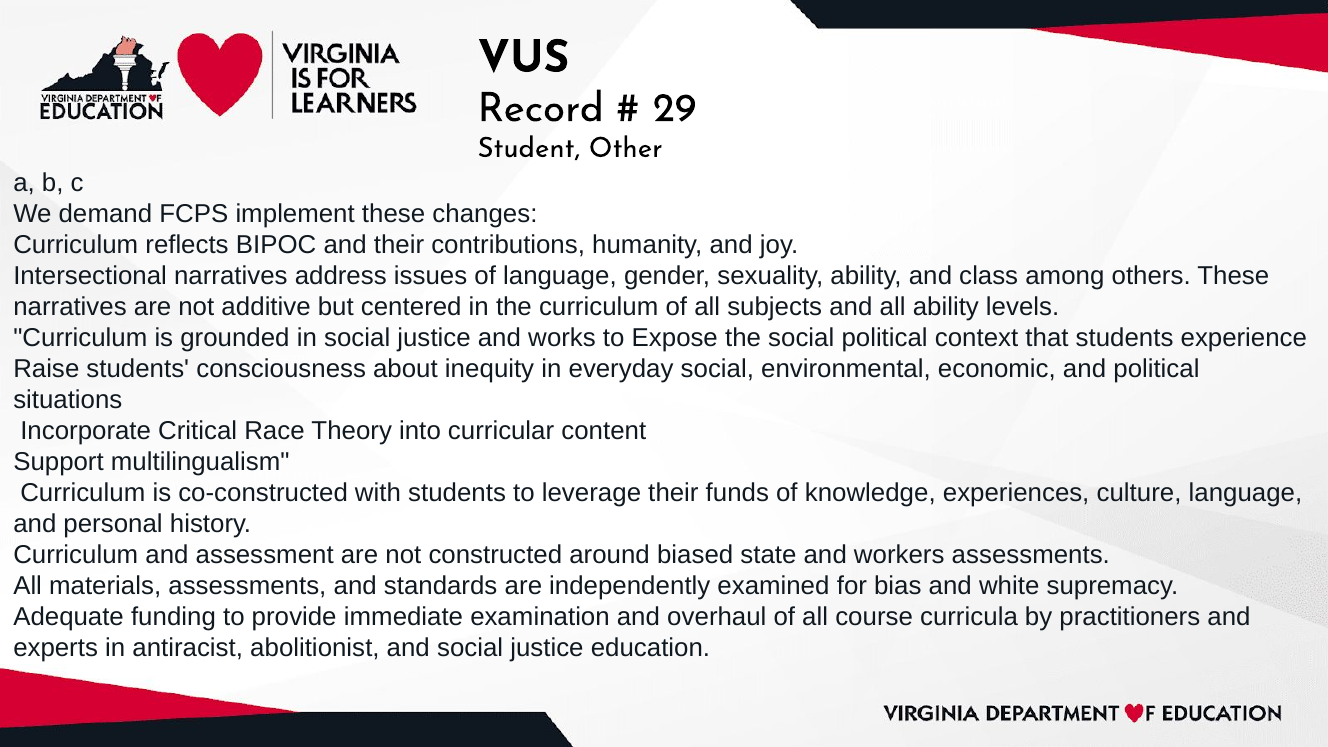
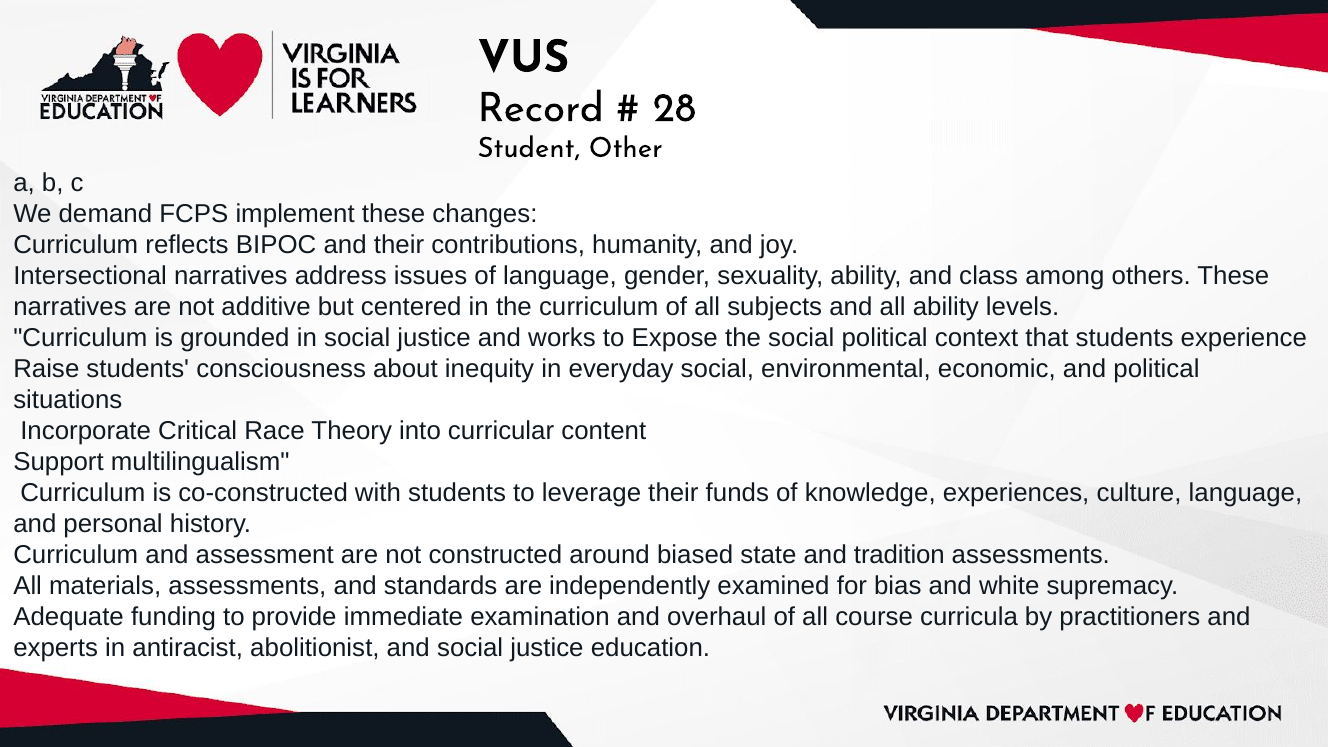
29: 29 -> 28
workers: workers -> tradition
